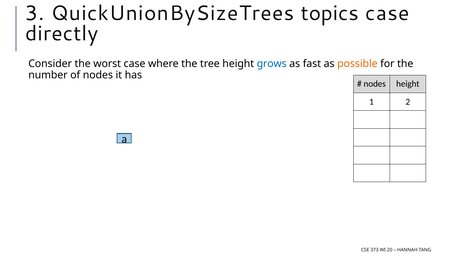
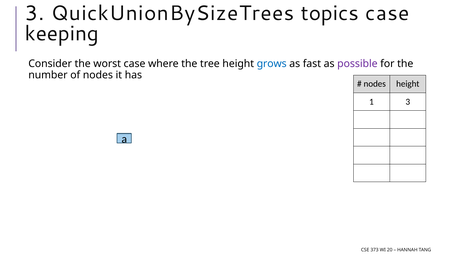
directly: directly -> keeping
possible colour: orange -> purple
1 2: 2 -> 3
